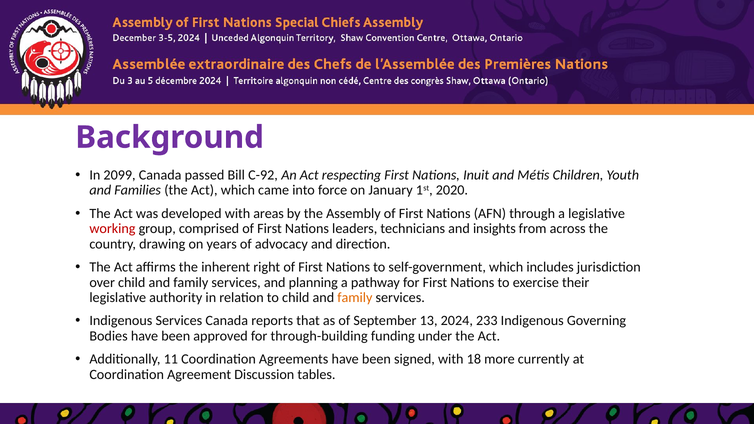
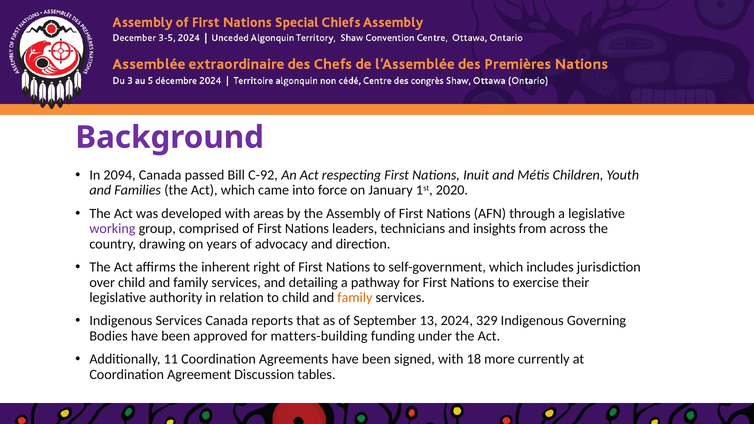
2099: 2099 -> 2094
working colour: red -> purple
planning: planning -> detailing
233: 233 -> 329
through-building: through-building -> matters-building
